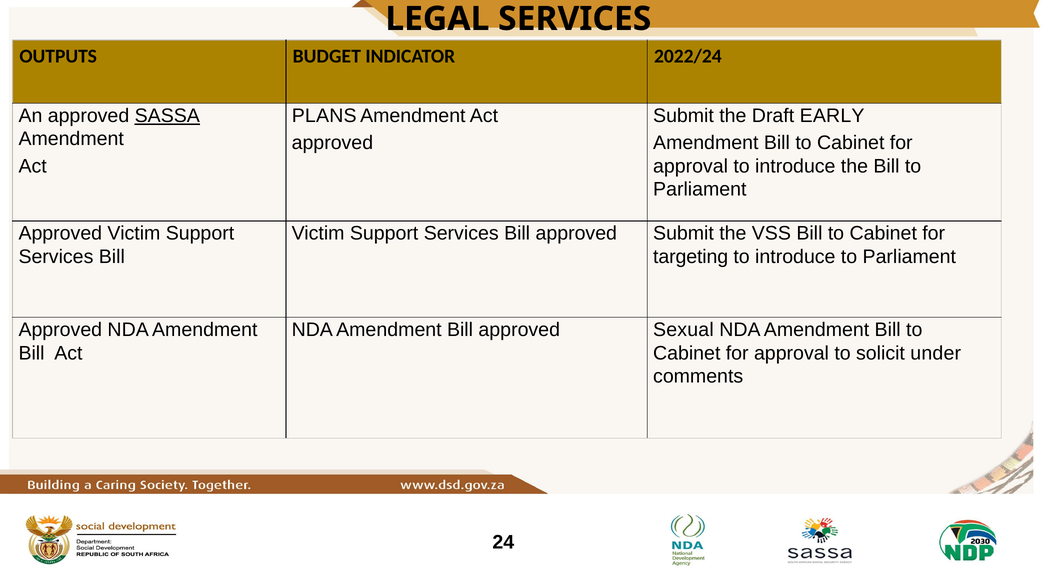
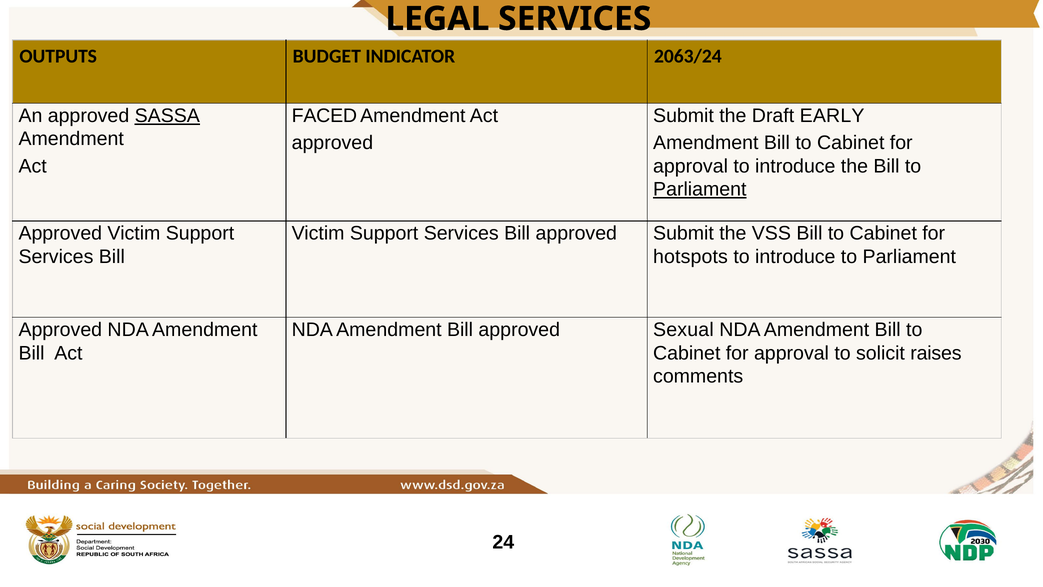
2022/24: 2022/24 -> 2063/24
PLANS: PLANS -> FACED
Parliament at (700, 189) underline: none -> present
targeting: targeting -> hotspots
under: under -> raises
